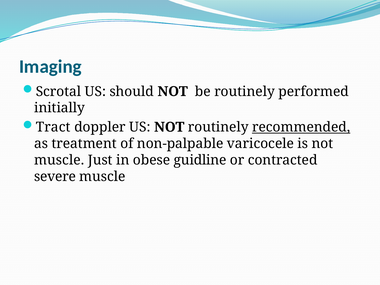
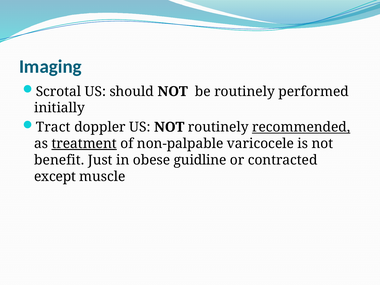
treatment underline: none -> present
muscle at (59, 160): muscle -> benefit
severe: severe -> except
